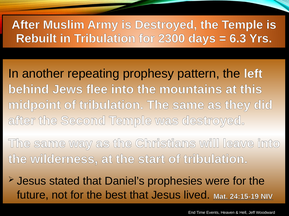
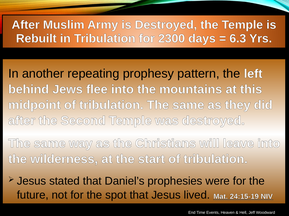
best: best -> spot
